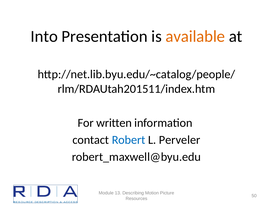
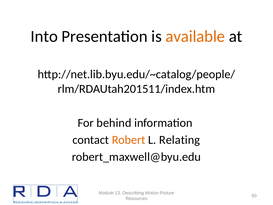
written: written -> behind
Robert colour: blue -> orange
Perveler: Perveler -> Relating
